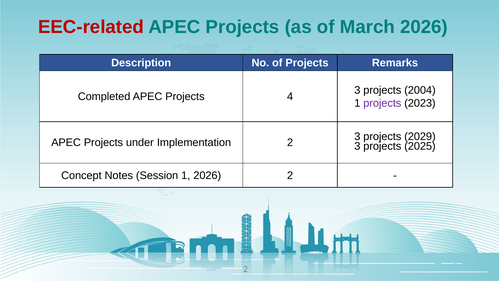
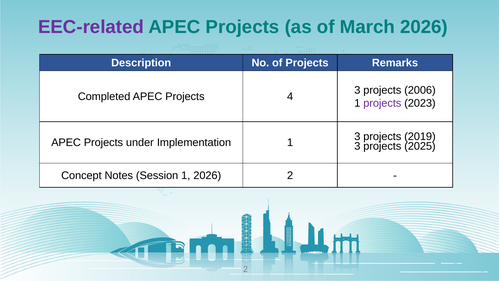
EEC-related colour: red -> purple
2004: 2004 -> 2006
2029: 2029 -> 2019
Implementation 2: 2 -> 1
